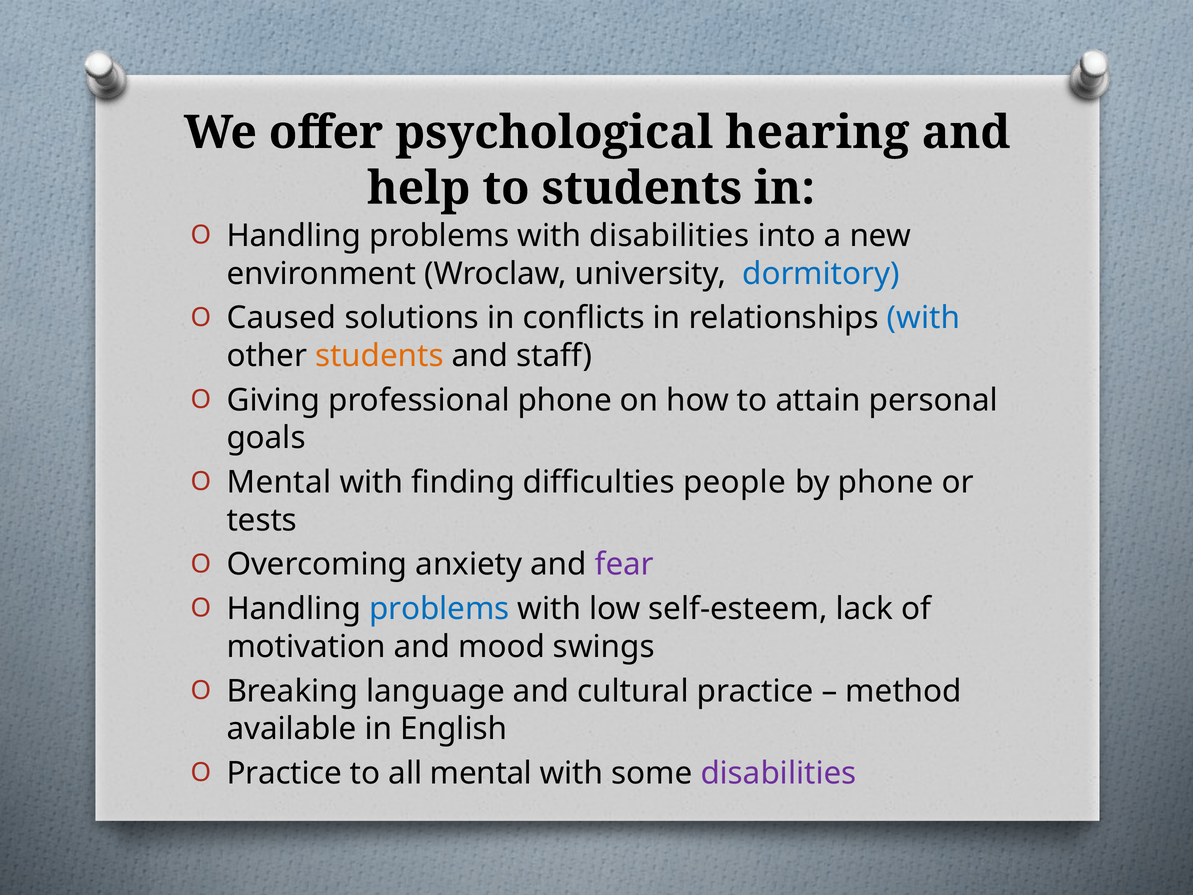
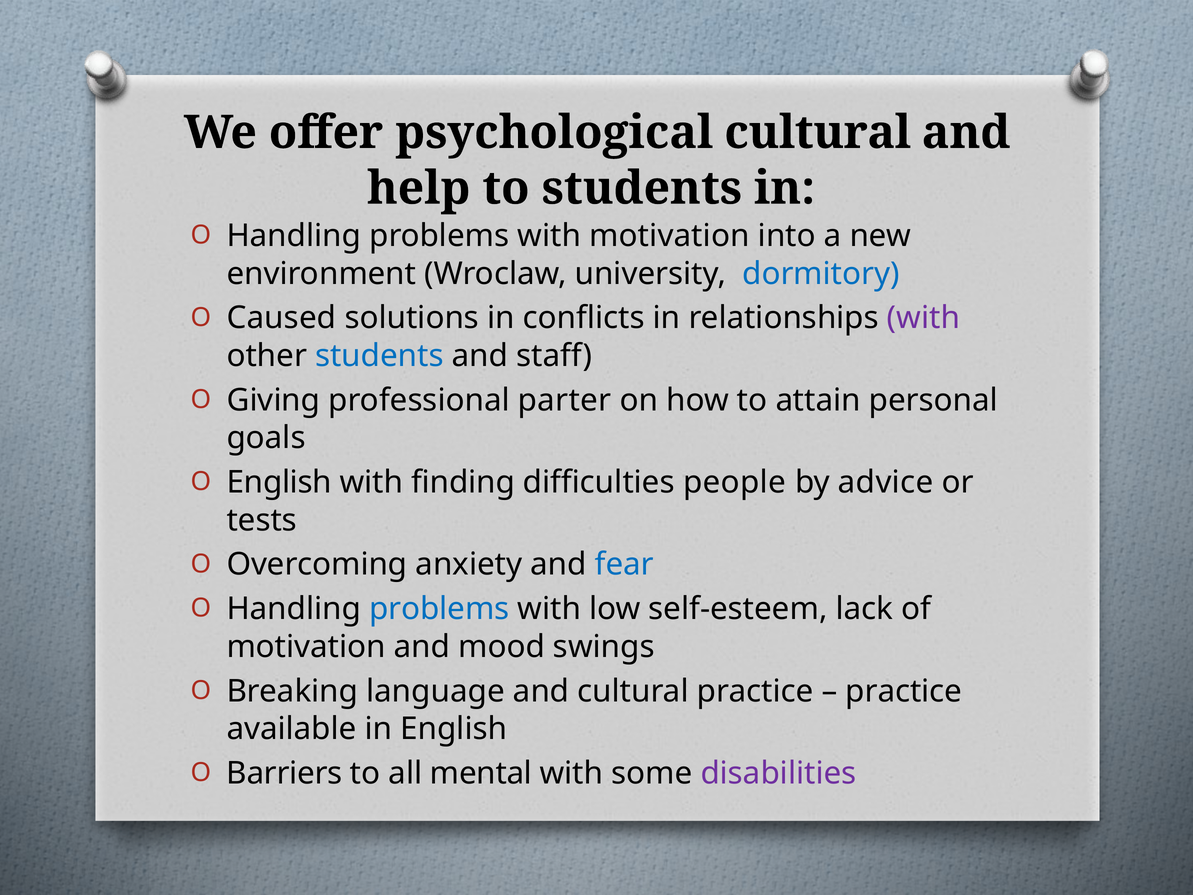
psychological hearing: hearing -> cultural
with disabilities: disabilities -> motivation
with at (924, 318) colour: blue -> purple
students at (379, 356) colour: orange -> blue
professional phone: phone -> parter
Mental at (279, 482): Mental -> English
by phone: phone -> advice
fear colour: purple -> blue
method at (904, 691): method -> practice
Practice at (284, 773): Practice -> Barriers
